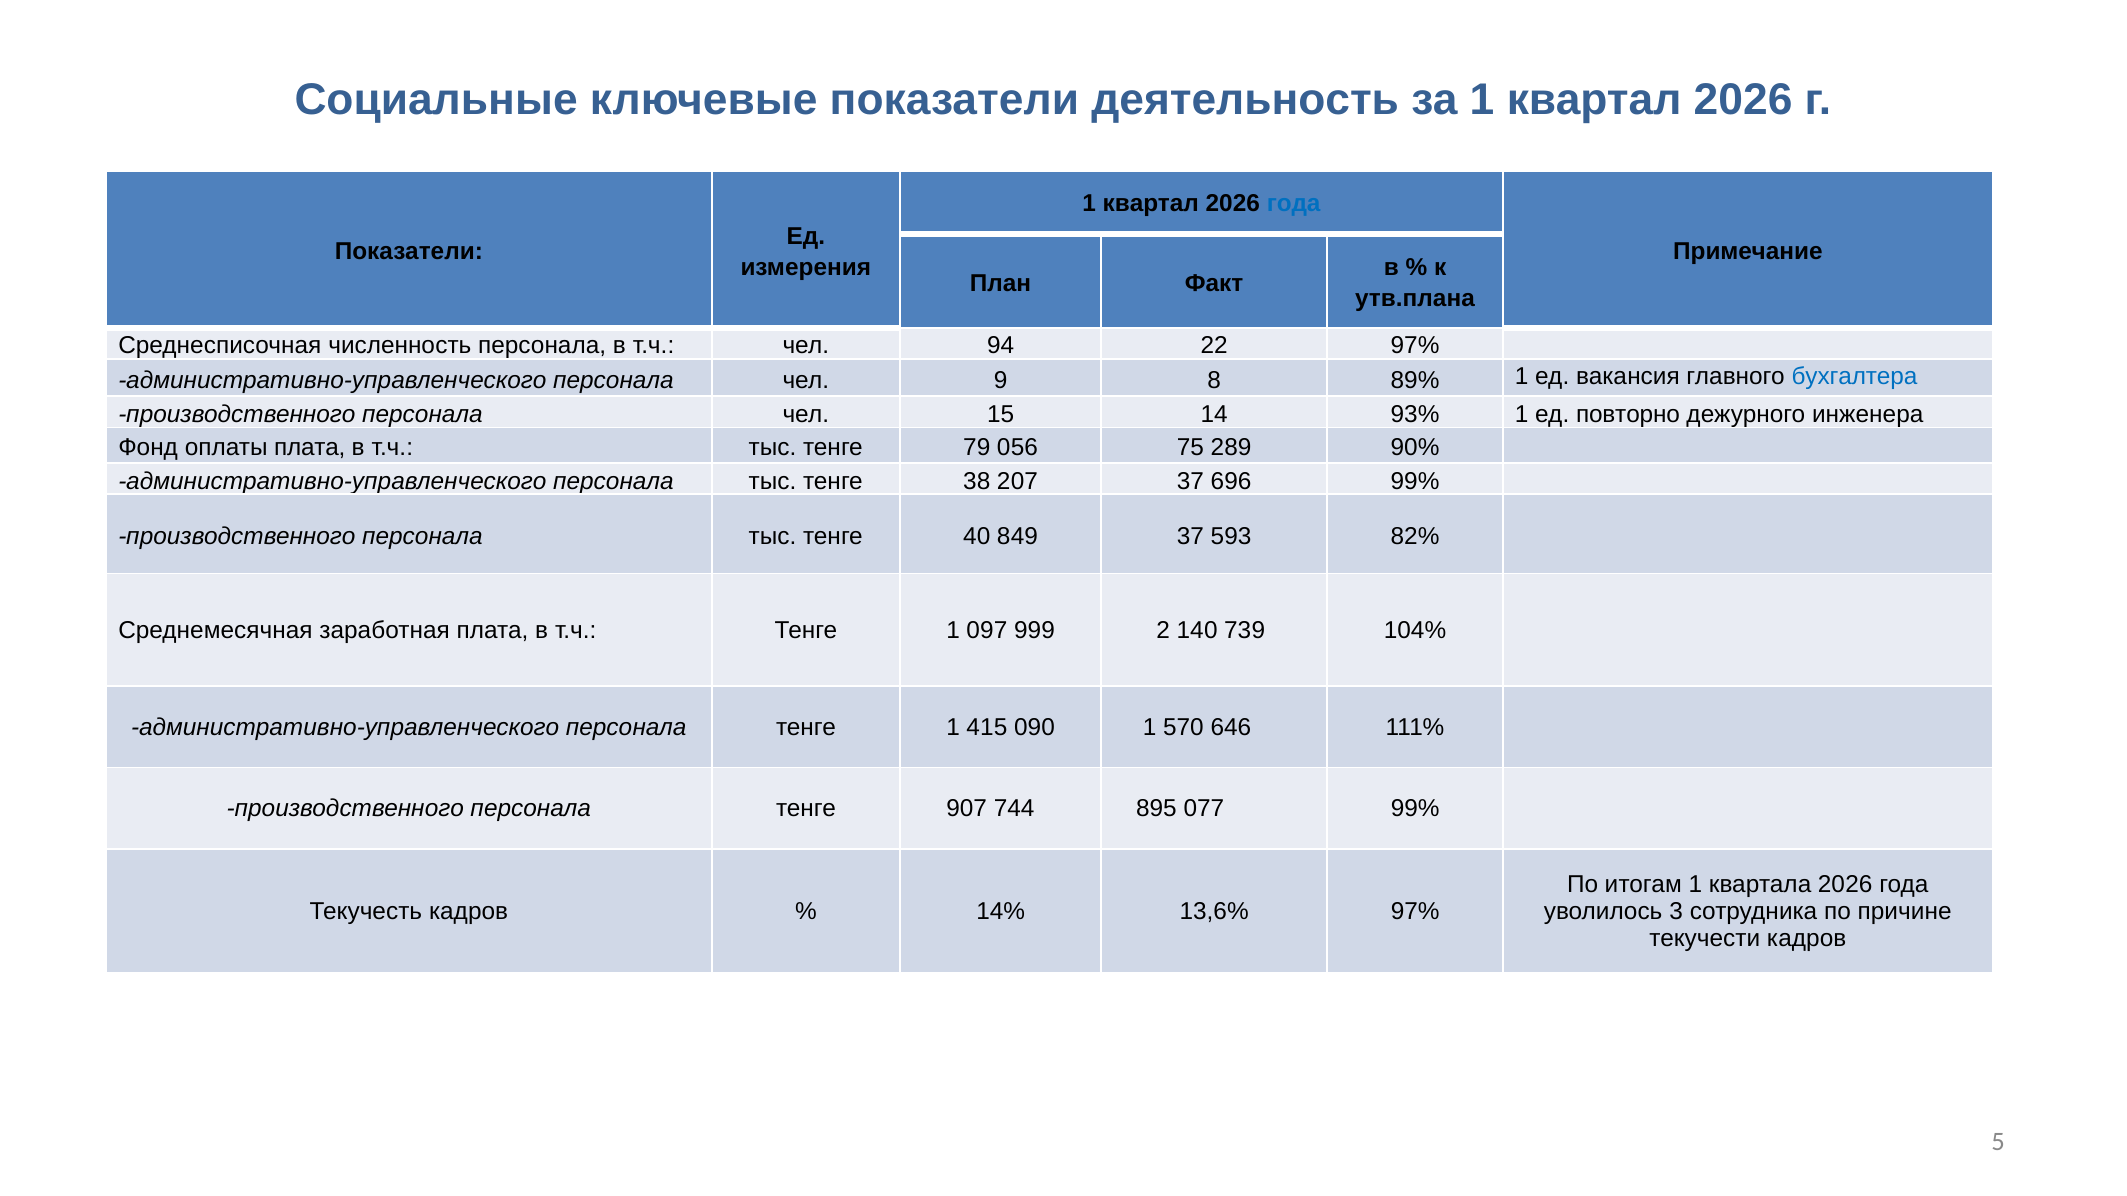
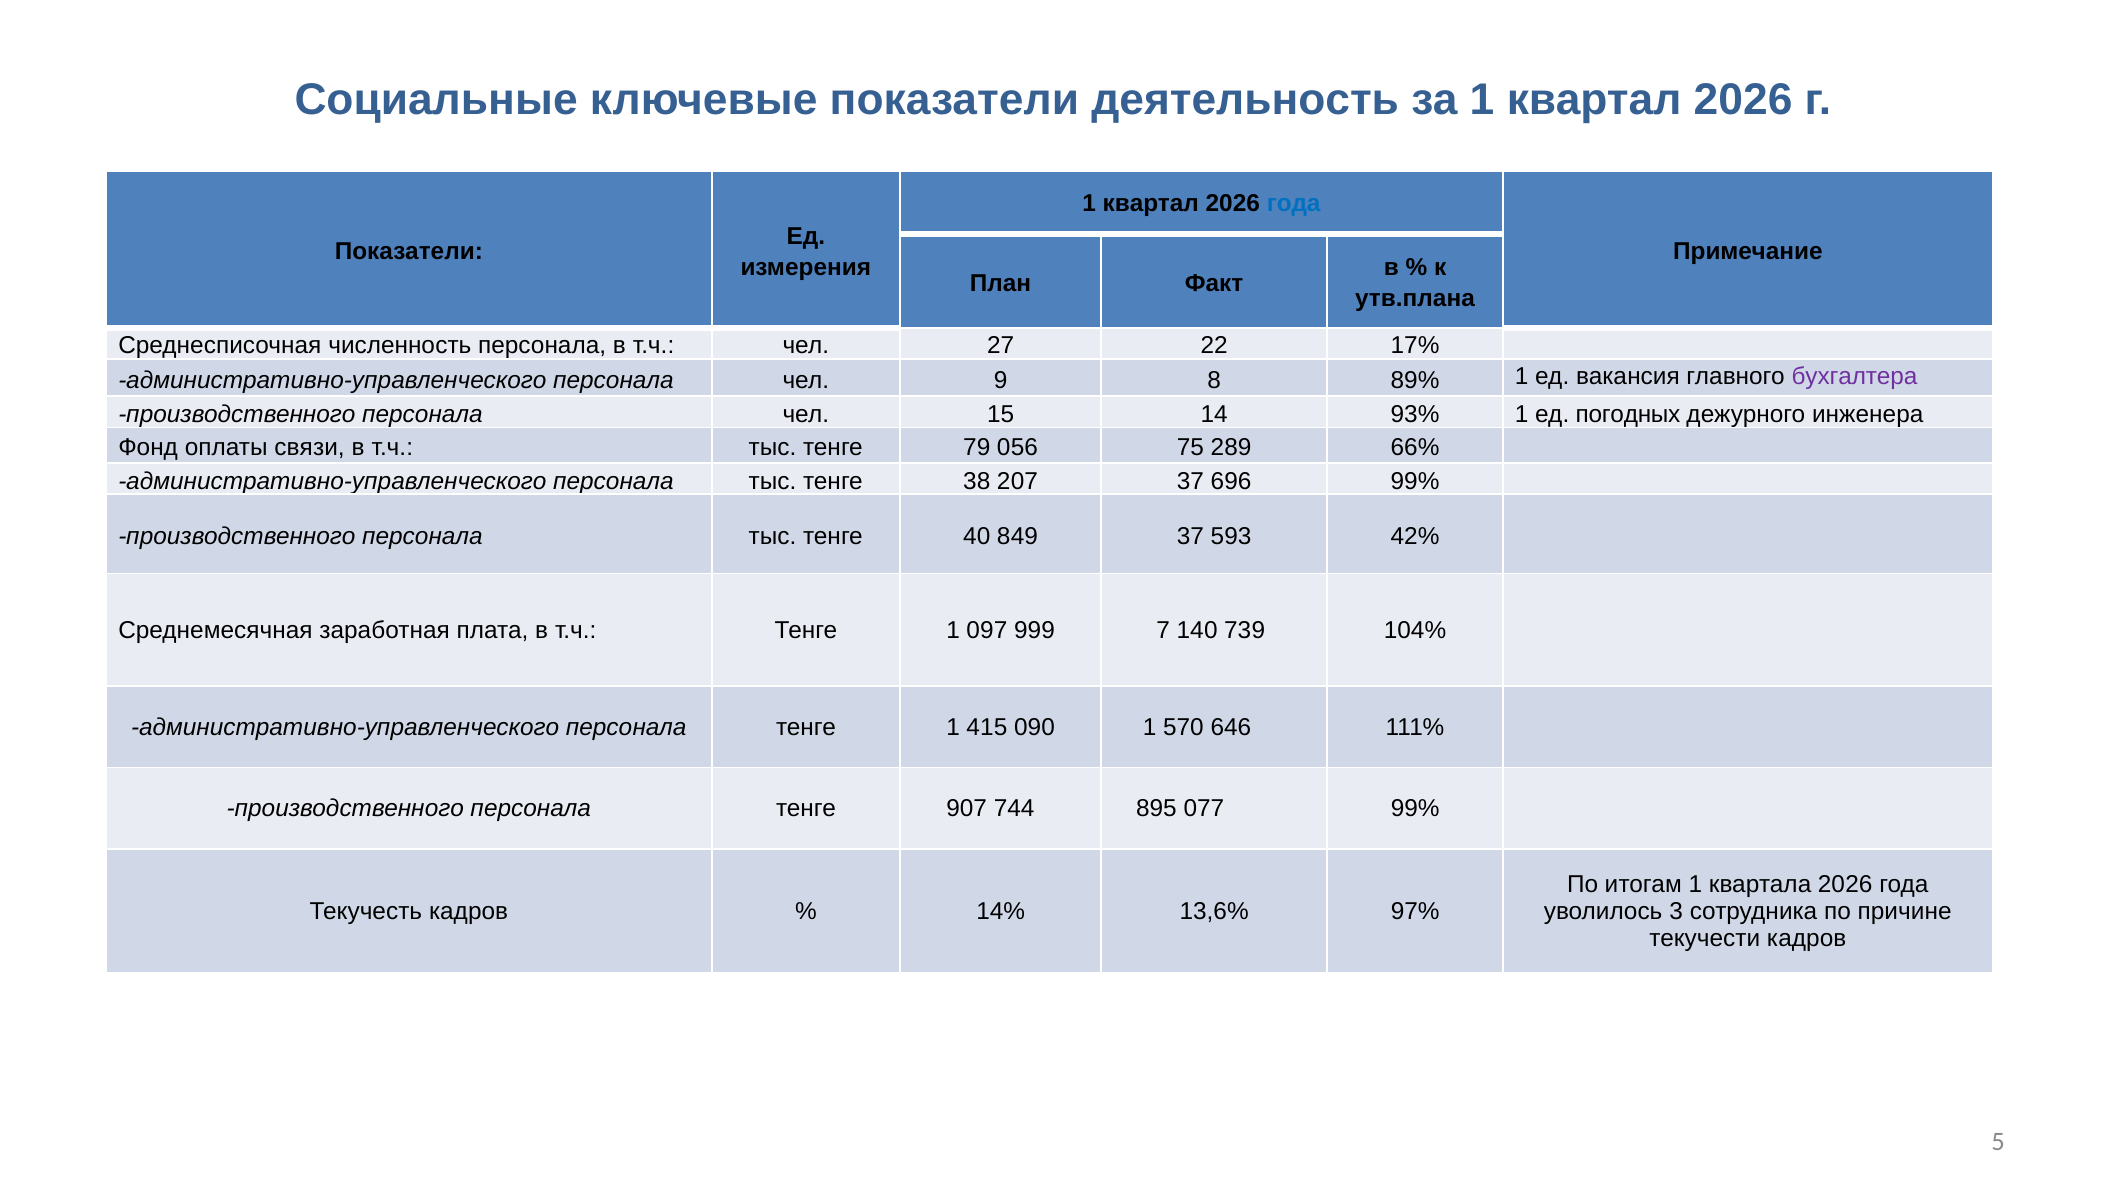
94: 94 -> 27
22 97%: 97% -> 17%
бухгалтера colour: blue -> purple
повторно: повторно -> погодных
оплаты плата: плата -> связи
90%: 90% -> 66%
82%: 82% -> 42%
2: 2 -> 7
